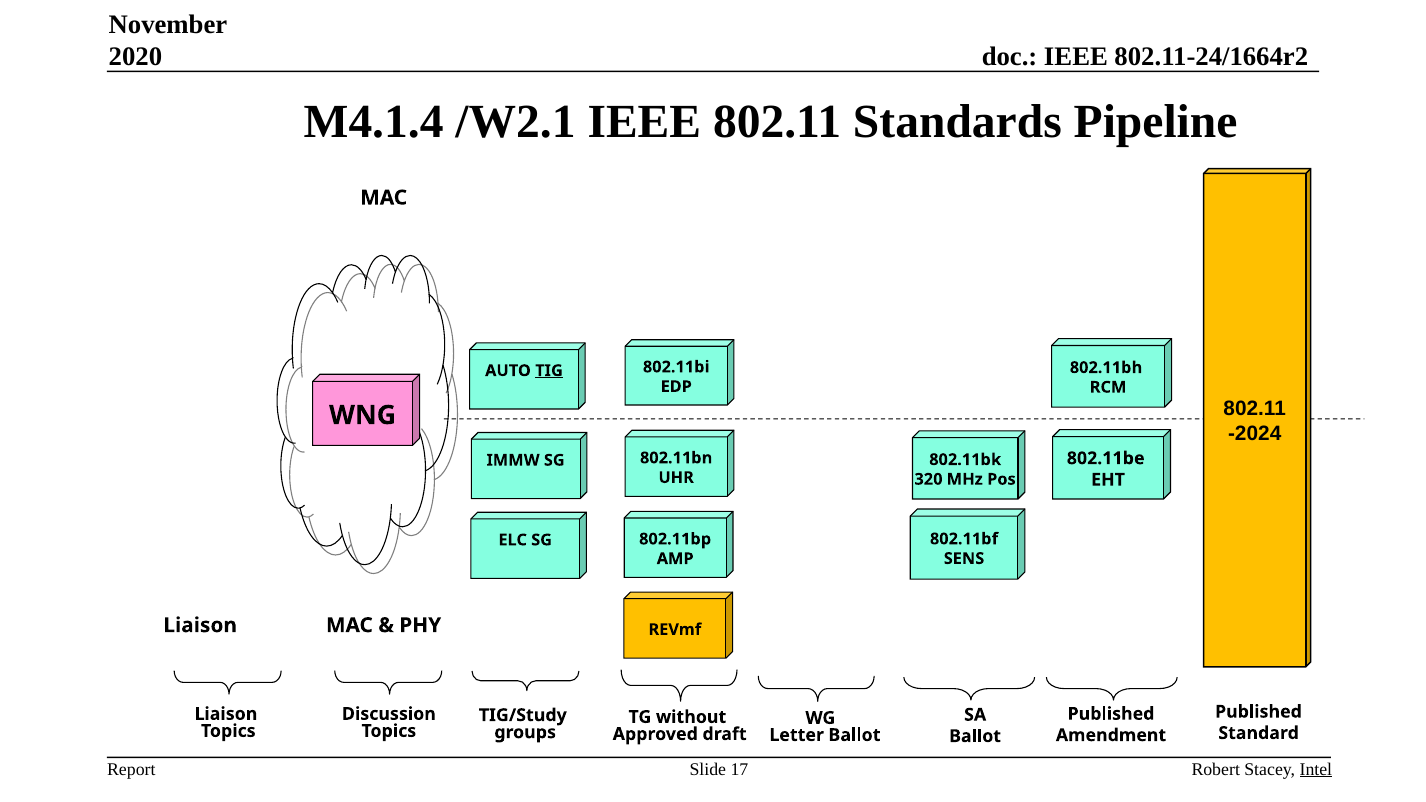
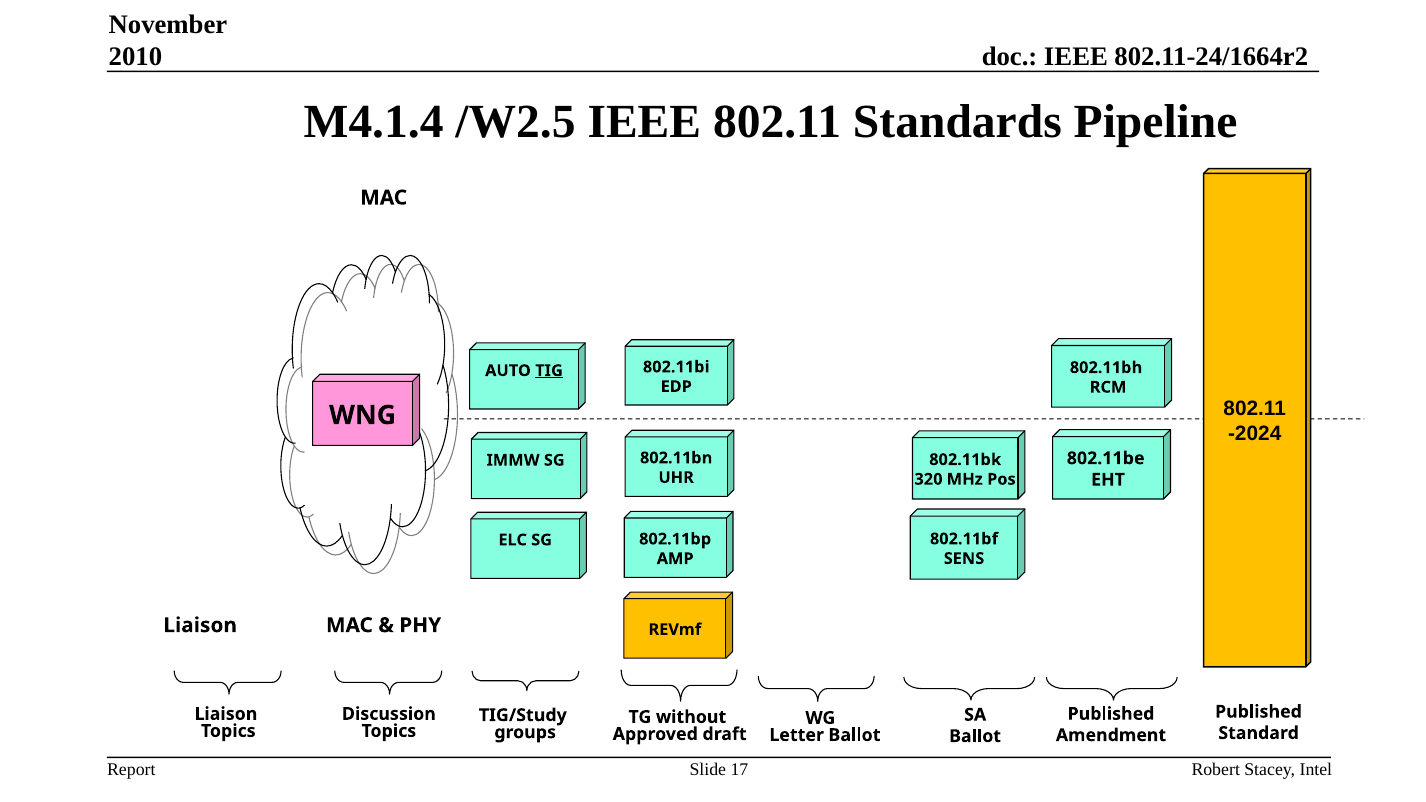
2020: 2020 -> 2010
/W2.1: /W2.1 -> /W2.5
Intel underline: present -> none
